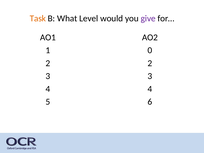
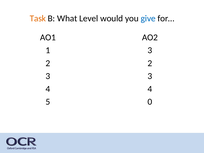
give colour: purple -> blue
1 0: 0 -> 3
6: 6 -> 0
